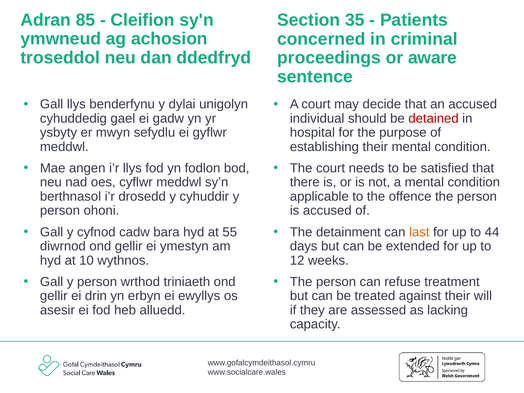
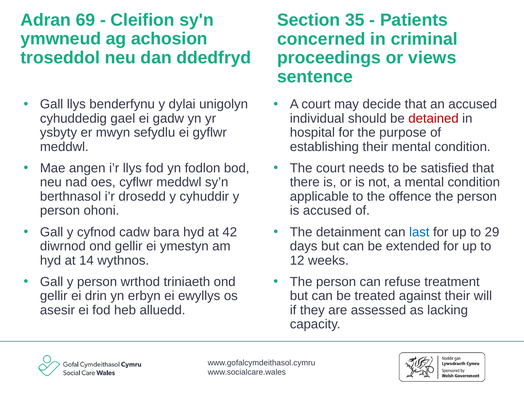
85: 85 -> 69
aware: aware -> views
55: 55 -> 42
last colour: orange -> blue
44: 44 -> 29
10: 10 -> 14
